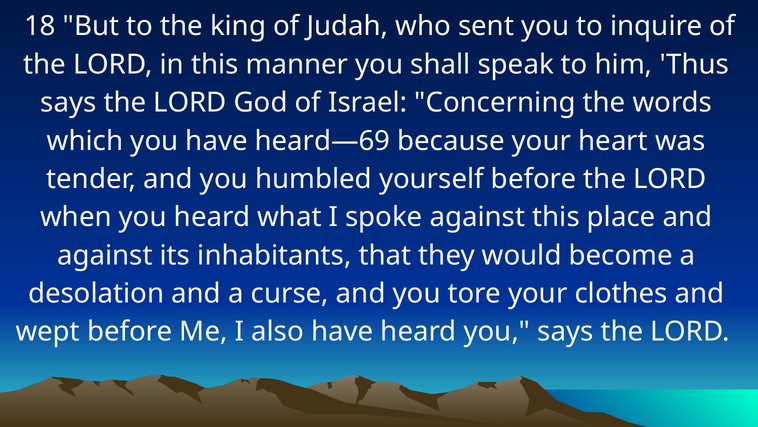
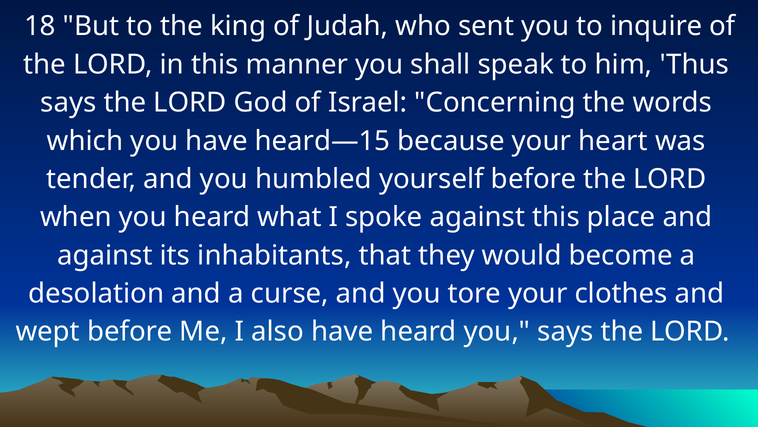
heard—69: heard—69 -> heard—15
